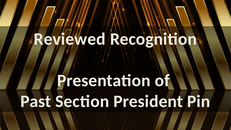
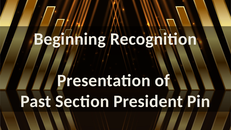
Reviewed: Reviewed -> Beginning
